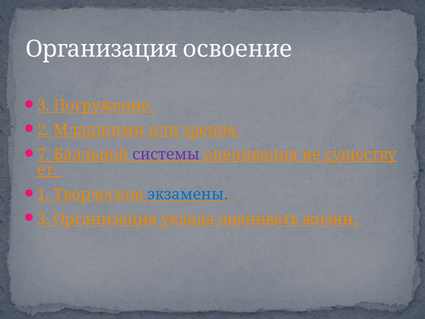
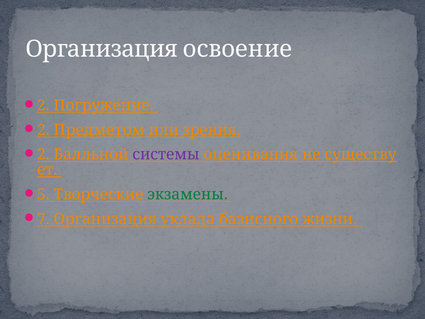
3 at (43, 105): 3 -> 2
Младшими: Младшими -> Предметом
7 at (43, 154): 7 -> 2
1: 1 -> 5
экзамены colour: blue -> green
3 at (43, 219): 3 -> 7
оценивать: оценивать -> базисного
